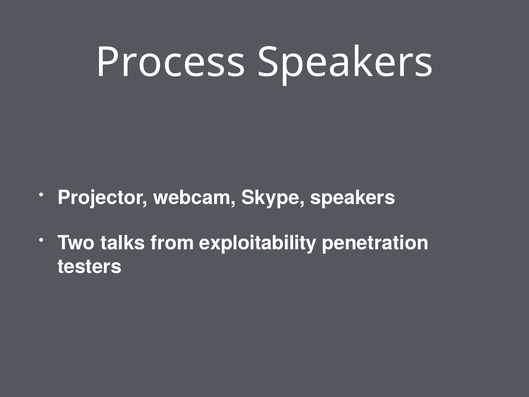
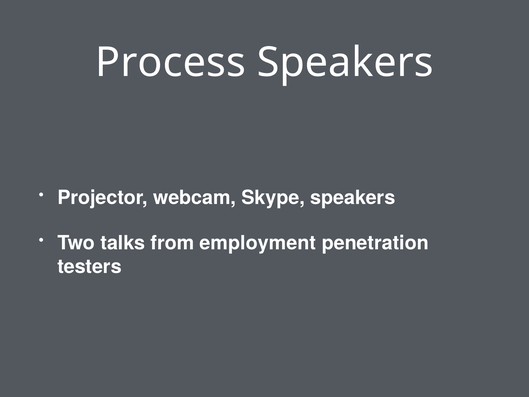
exploitability: exploitability -> employment
